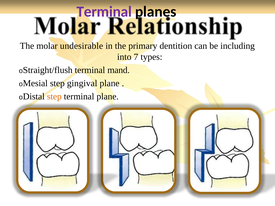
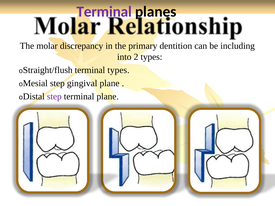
undesirable: undesirable -> discrepancy
7: 7 -> 2
terminal mand: mand -> types
step at (54, 97) colour: orange -> purple
